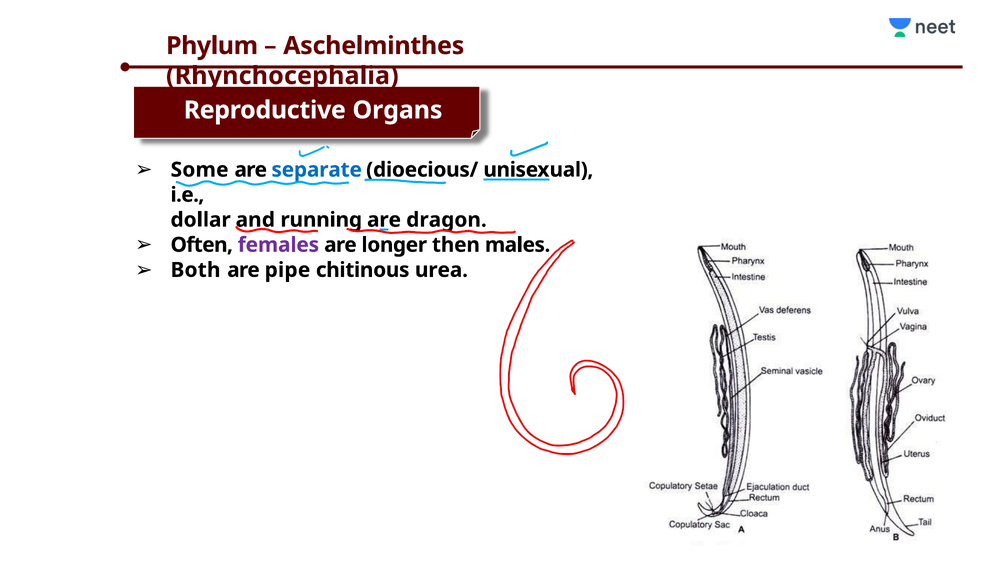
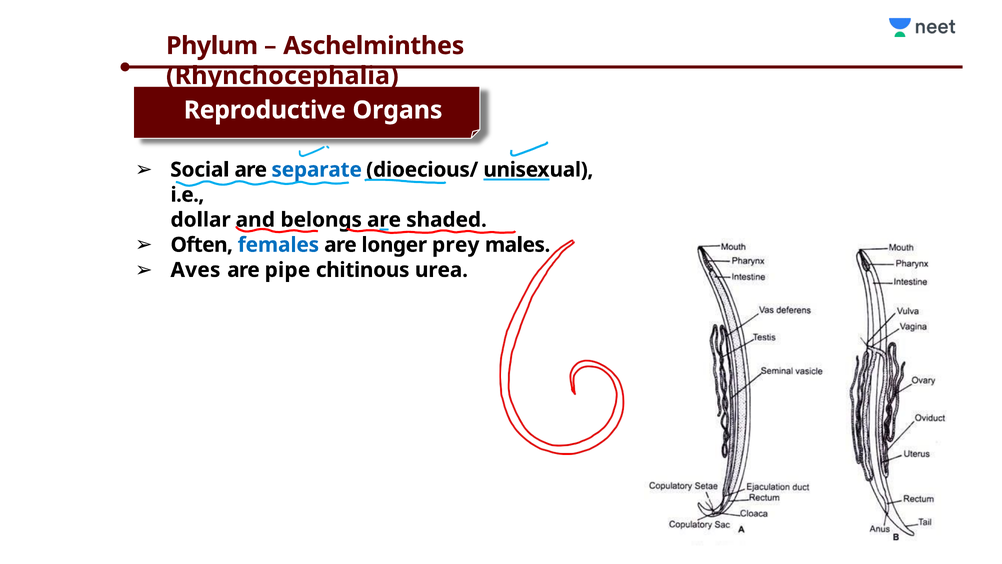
Some: Some -> Social
running: running -> belongs
dragon: dragon -> shaded
females colour: purple -> blue
then: then -> prey
Both: Both -> Aves
